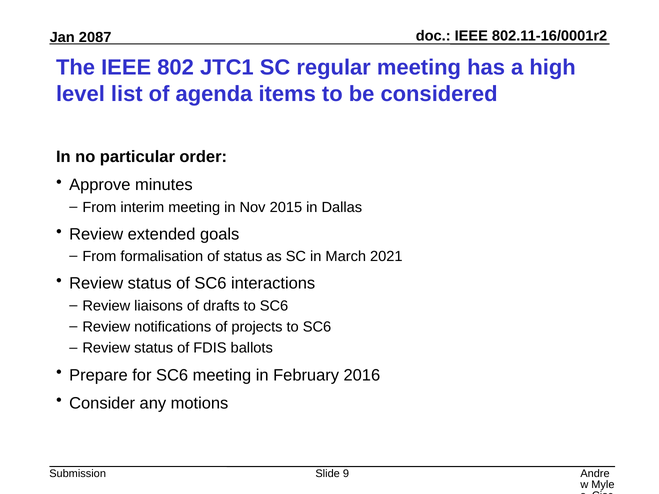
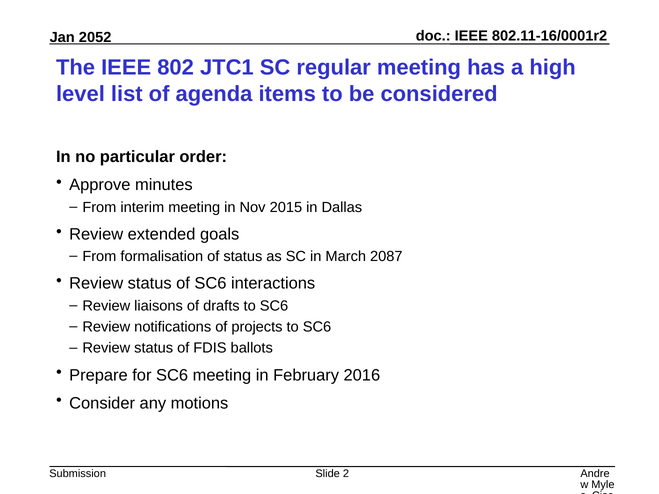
2087: 2087 -> 2052
2021: 2021 -> 2087
9: 9 -> 2
